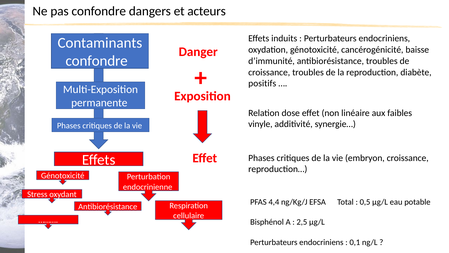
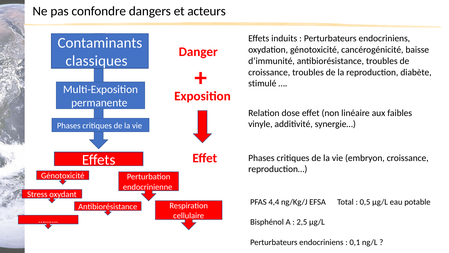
confondre at (97, 61): confondre -> classiques
positifs: positifs -> stimulé
